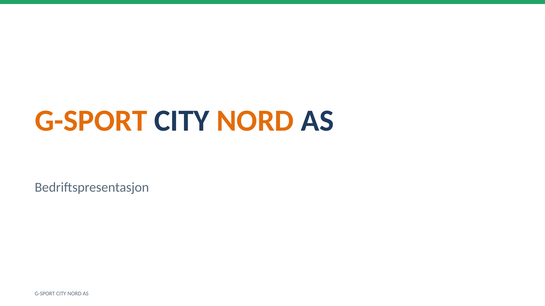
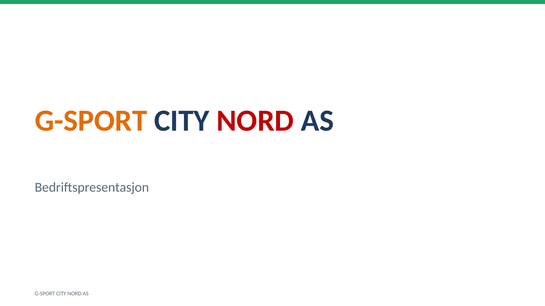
NORD at (255, 121) colour: orange -> red
